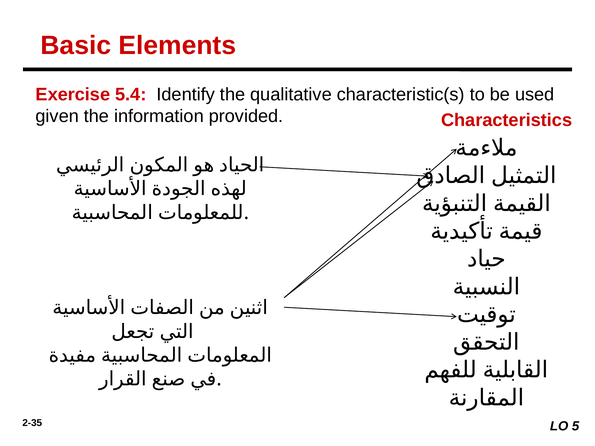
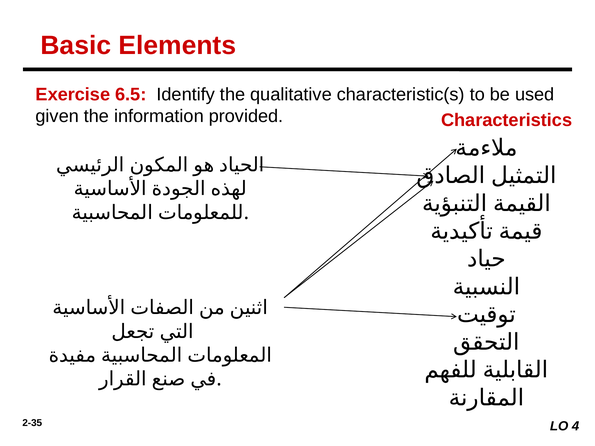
5.4: 5.4 -> 6.5
5: 5 -> 4
